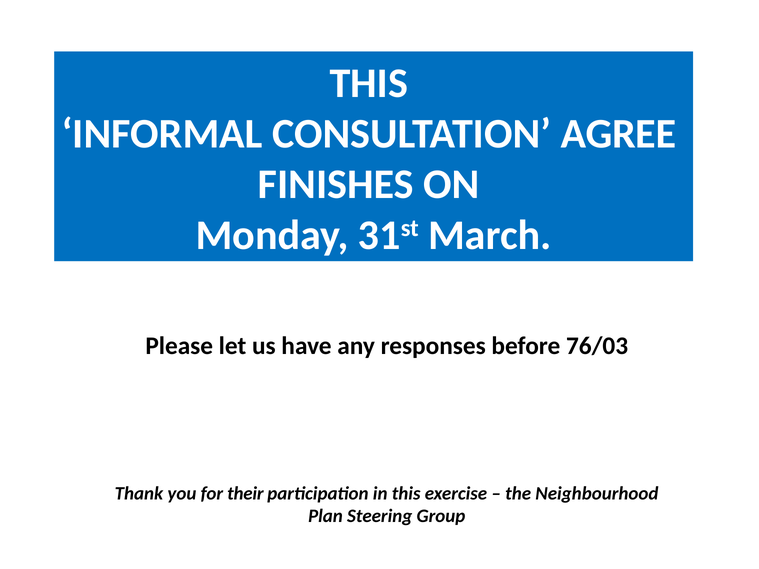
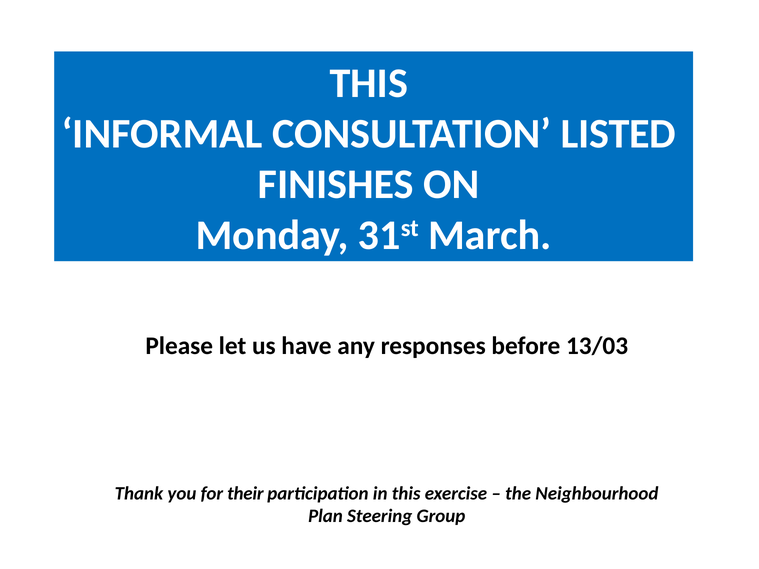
AGREE: AGREE -> LISTED
76/03: 76/03 -> 13/03
